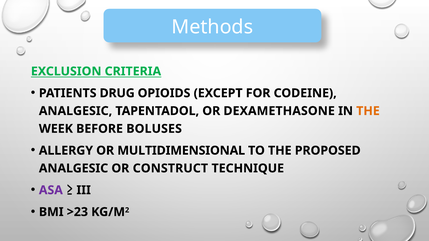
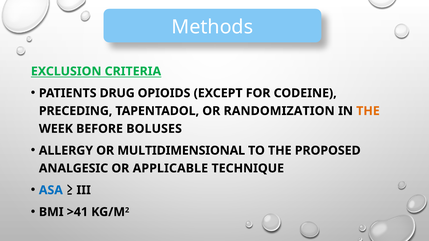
ANALGESIC at (76, 111): ANALGESIC -> PRECEDING
DEXAMETHASONE: DEXAMETHASONE -> RANDOMIZATION
CONSTRUCT: CONSTRUCT -> APPLICABLE
ASA colour: purple -> blue
>23: >23 -> >41
